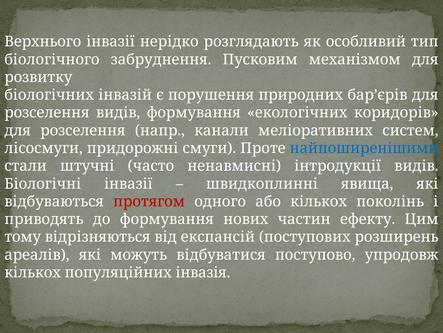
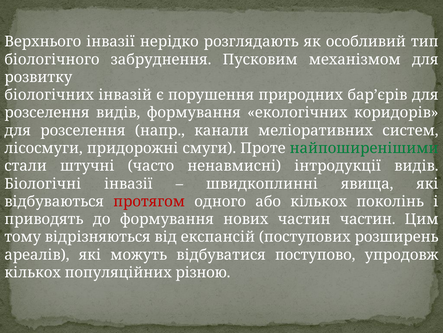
найпоширенішими colour: blue -> green
частин ефекту: ефекту -> частин
інвазія: інвазія -> різною
